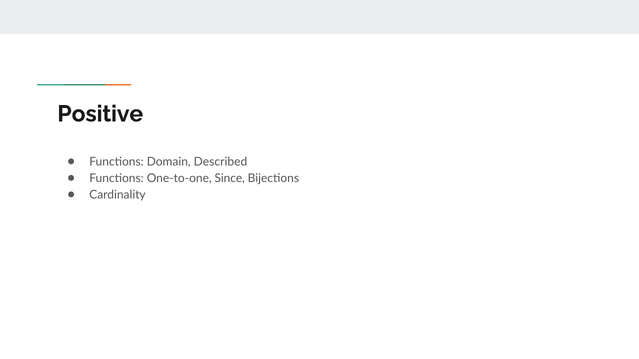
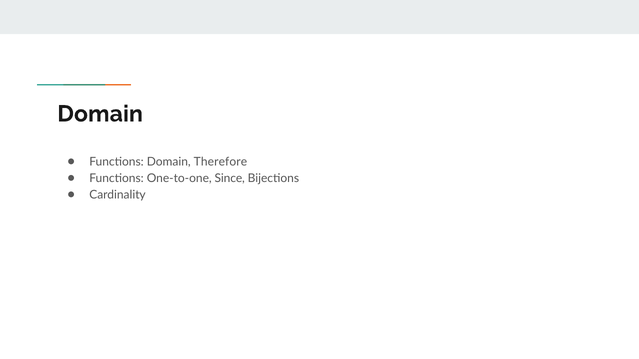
Positive at (100, 114): Positive -> Domain
Described: Described -> Therefore
